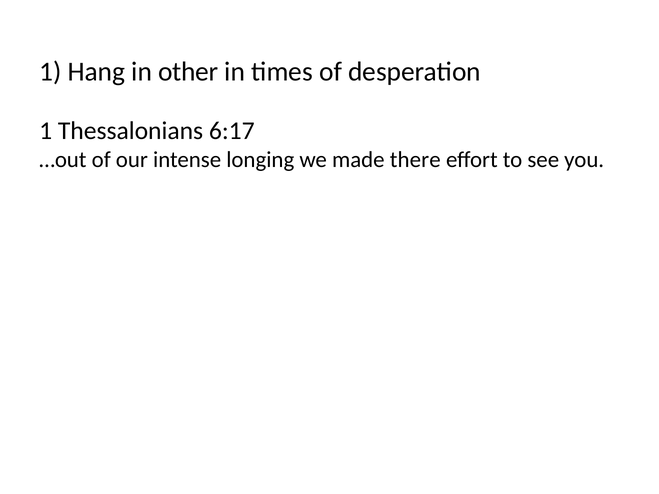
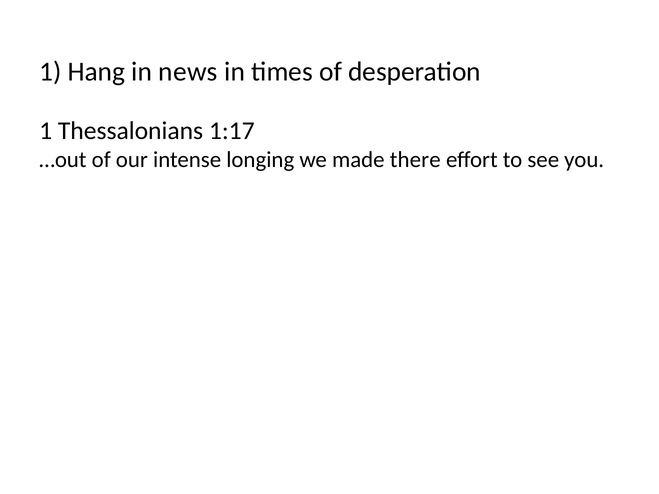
other: other -> news
6:17: 6:17 -> 1:17
